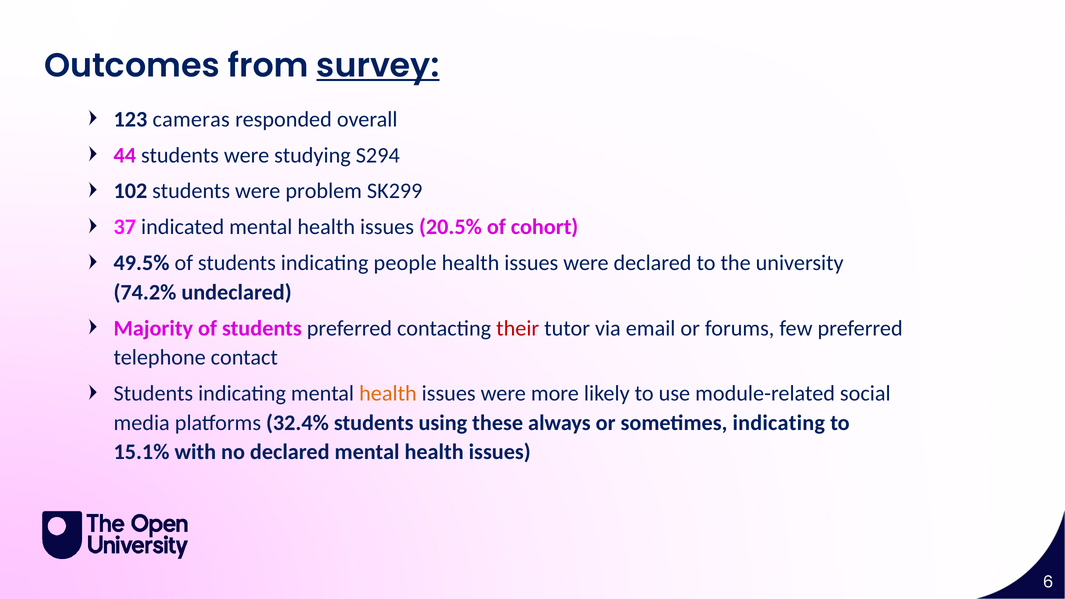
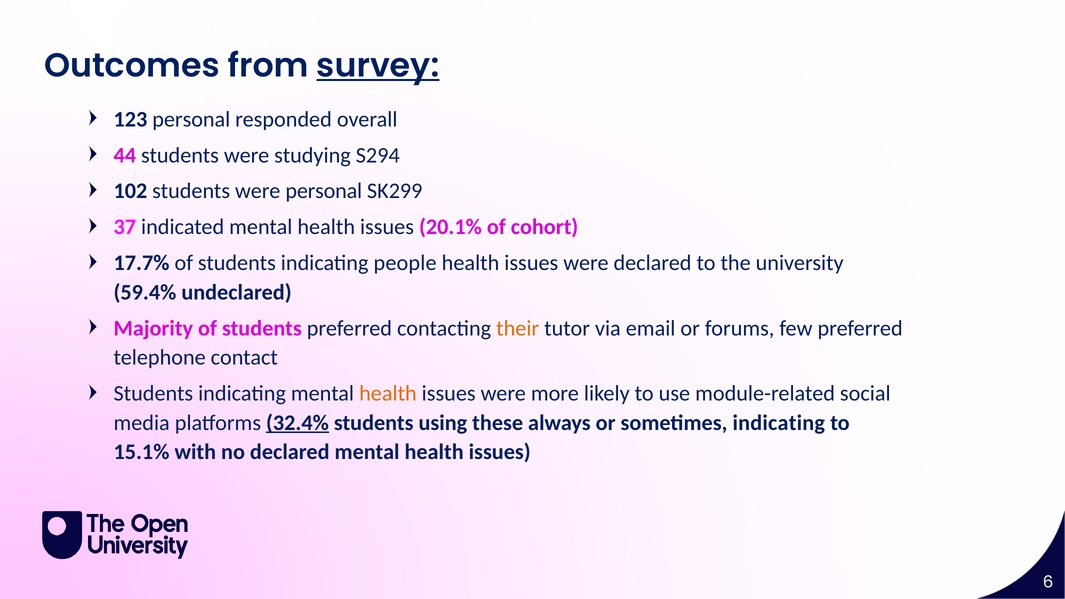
123 cameras: cameras -> personal
were problem: problem -> personal
20.5%: 20.5% -> 20.1%
49.5%: 49.5% -> 17.7%
74.2%: 74.2% -> 59.4%
their colour: red -> orange
32.4% underline: none -> present
